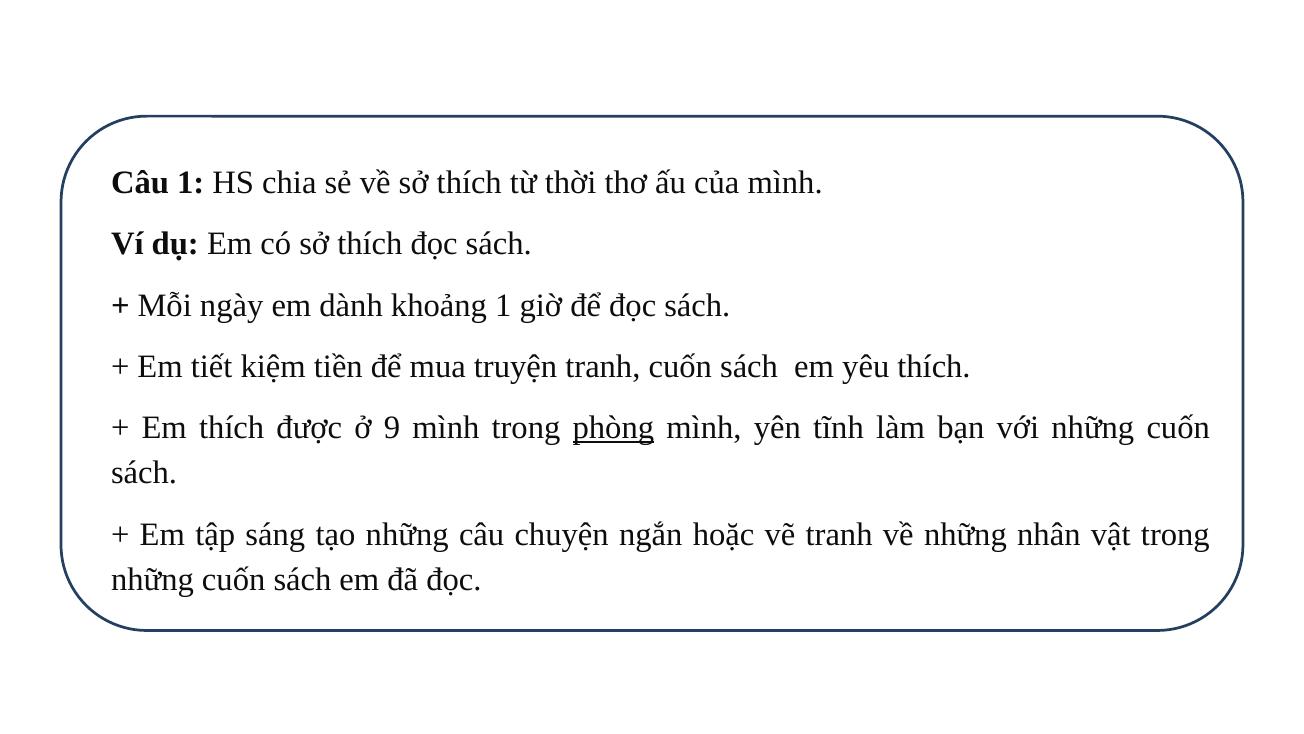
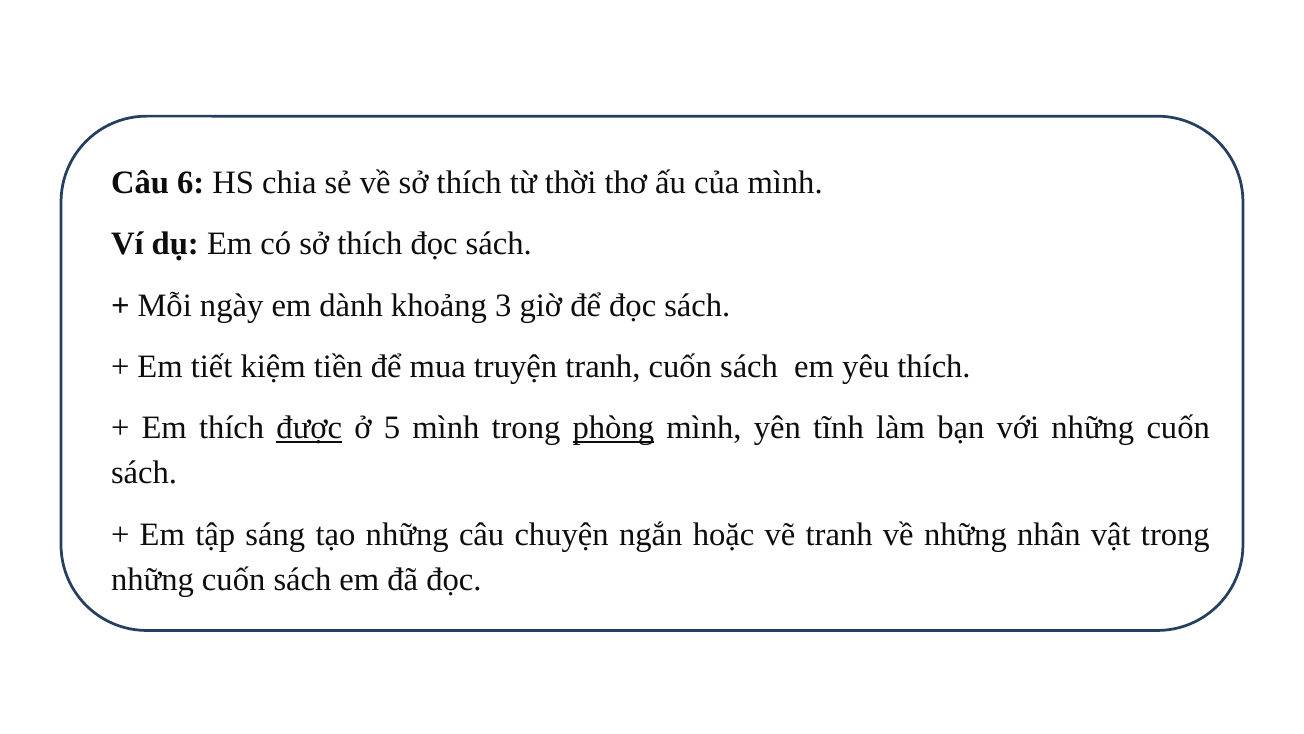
Câu 1: 1 -> 6
khoảng 1: 1 -> 3
được underline: none -> present
9: 9 -> 5
